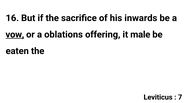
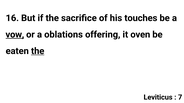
inwards: inwards -> touches
male: male -> oven
the at (38, 51) underline: none -> present
